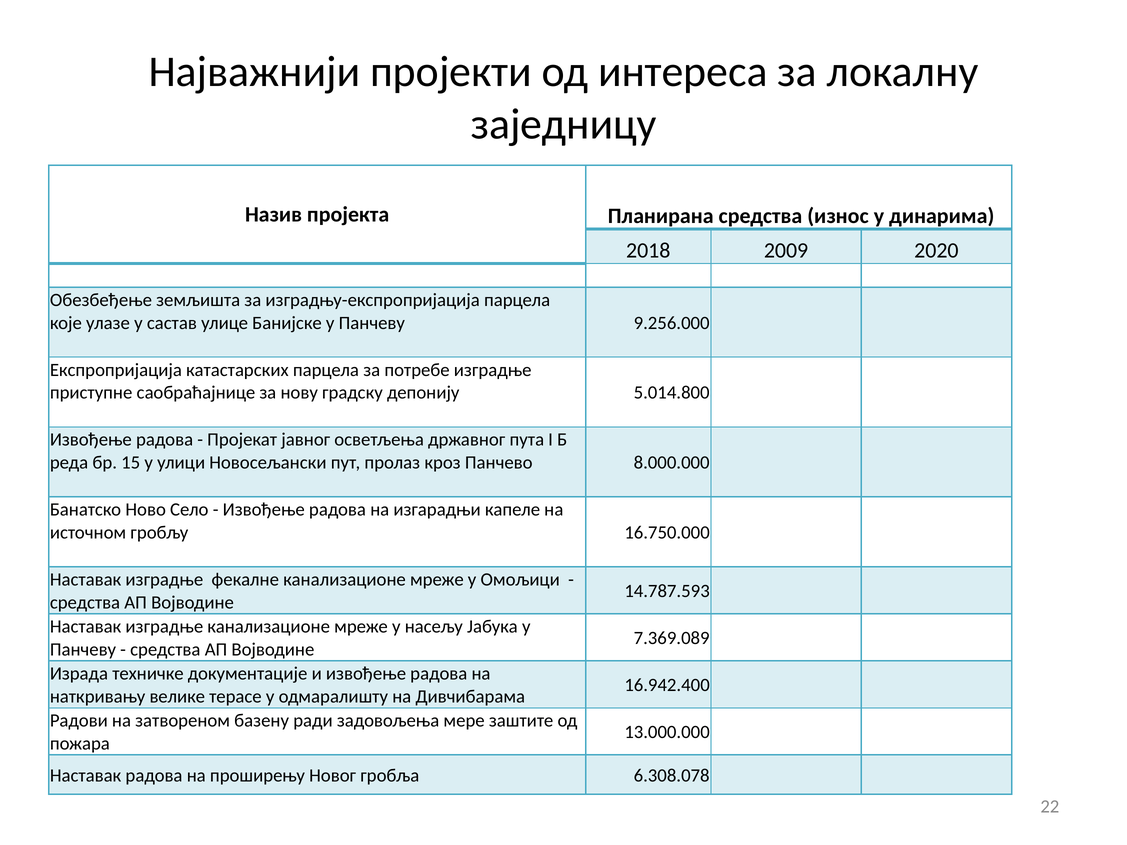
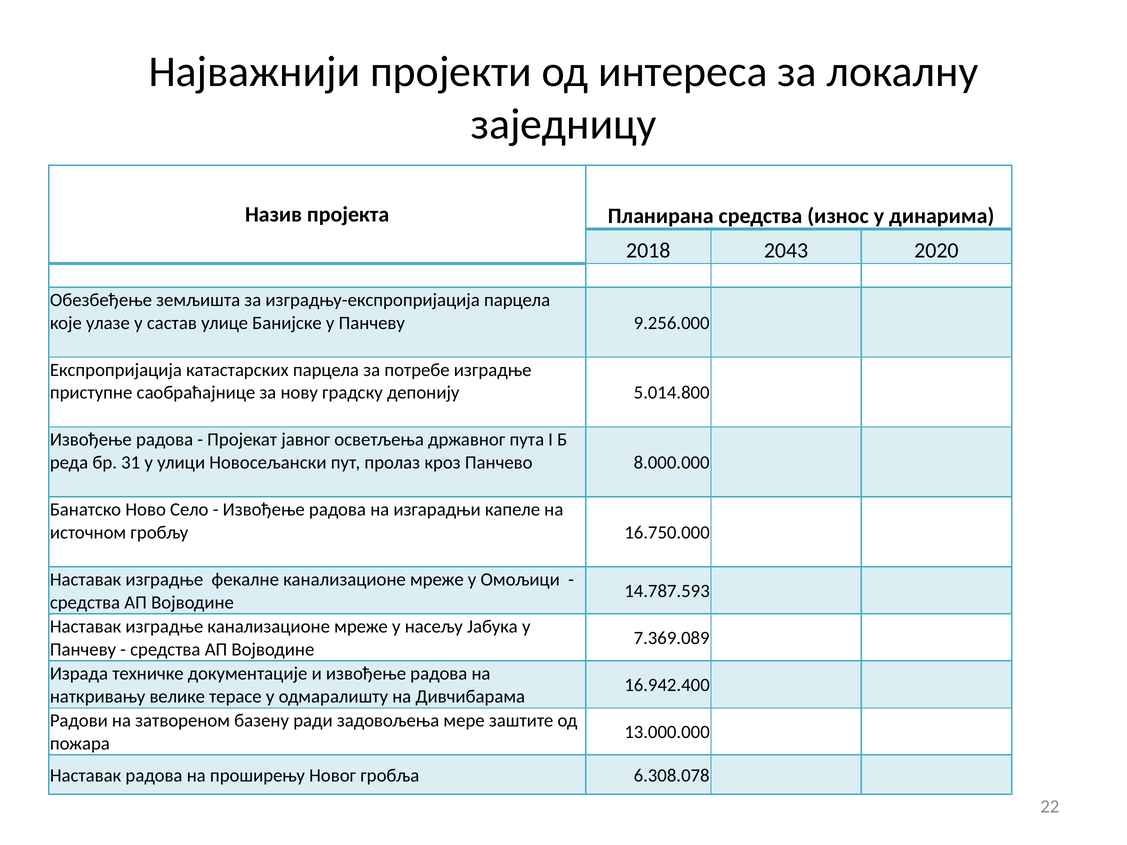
2009: 2009 -> 2043
15: 15 -> 31
